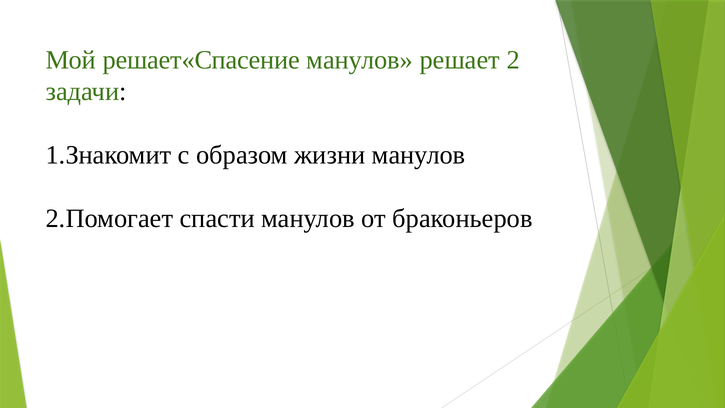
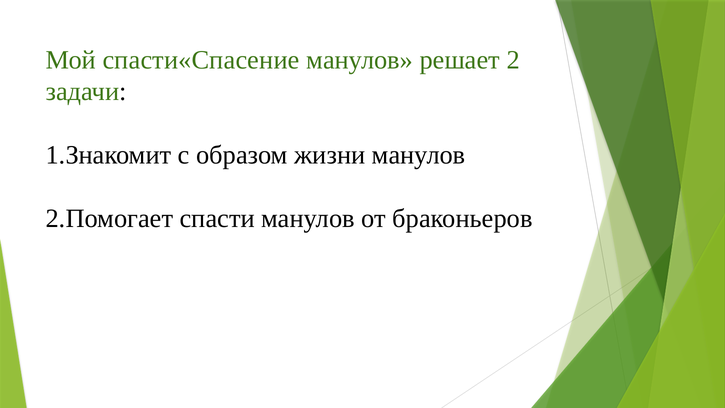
решает«Спасение: решает«Спасение -> спасти«Спасение
